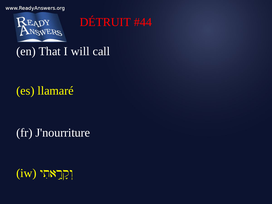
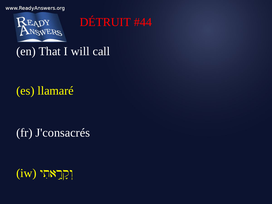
J'nourriture: J'nourriture -> J'consacrés
